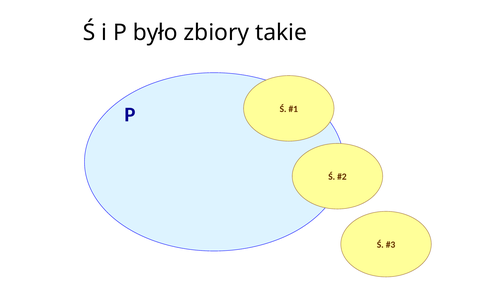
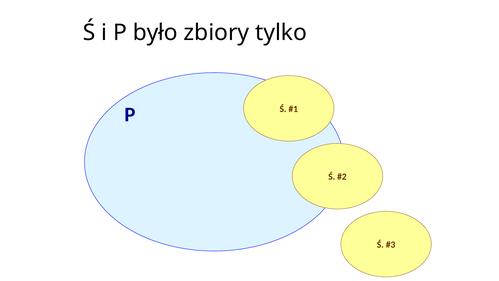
takie: takie -> tylko
